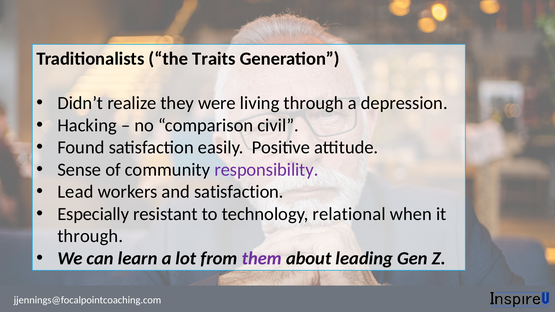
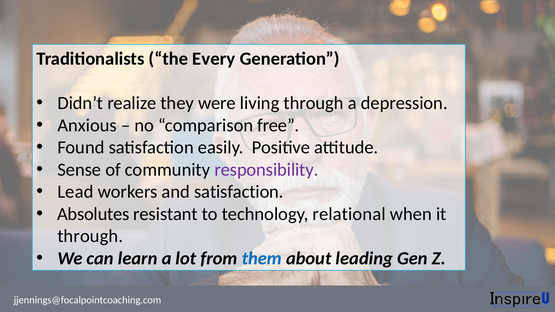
Traits: Traits -> Every
Hacking: Hacking -> Anxious
civil: civil -> free
Especially: Especially -> Absolutes
them colour: purple -> blue
